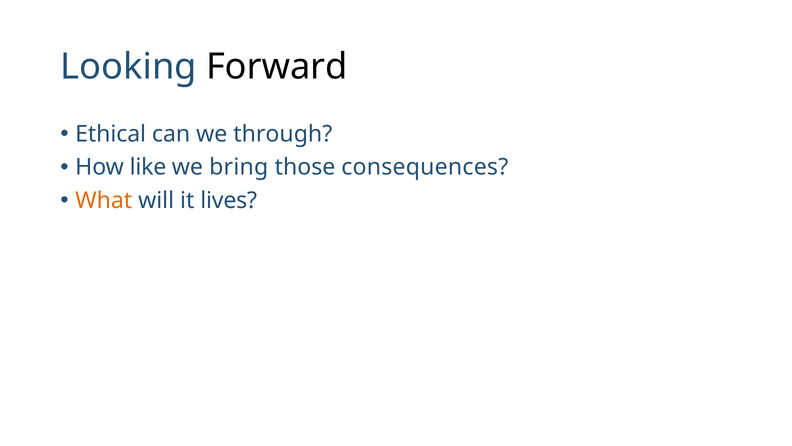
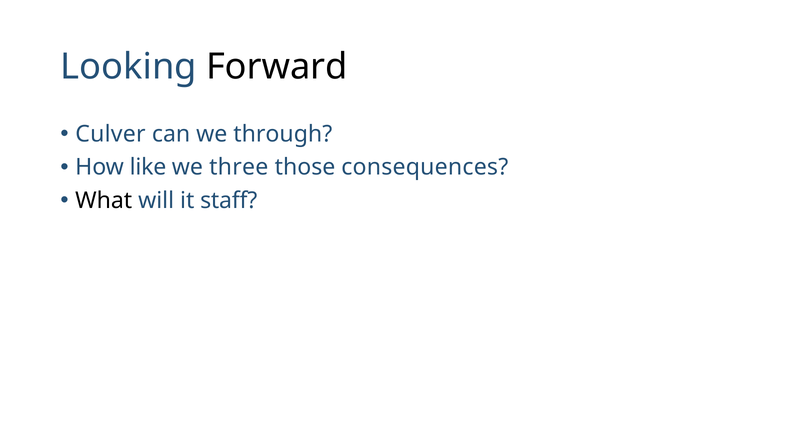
Ethical: Ethical -> Culver
bring: bring -> three
What colour: orange -> black
lives: lives -> staff
